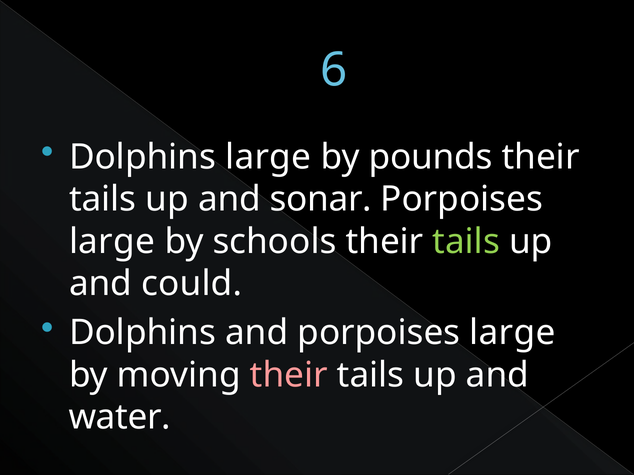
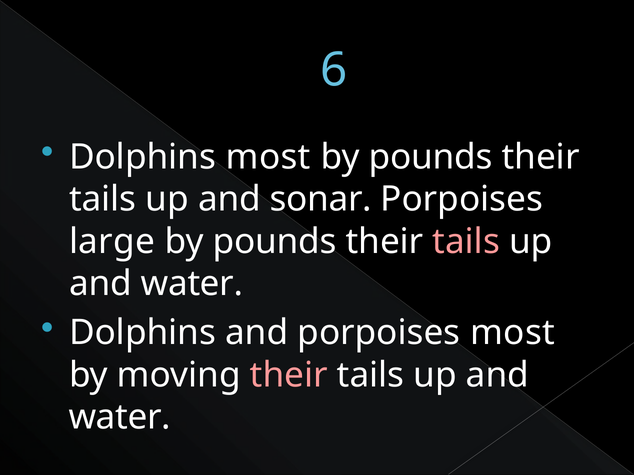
Dolphins large: large -> most
schools at (275, 242): schools -> pounds
tails at (466, 242) colour: light green -> pink
could at (192, 284): could -> water
and porpoises large: large -> most
